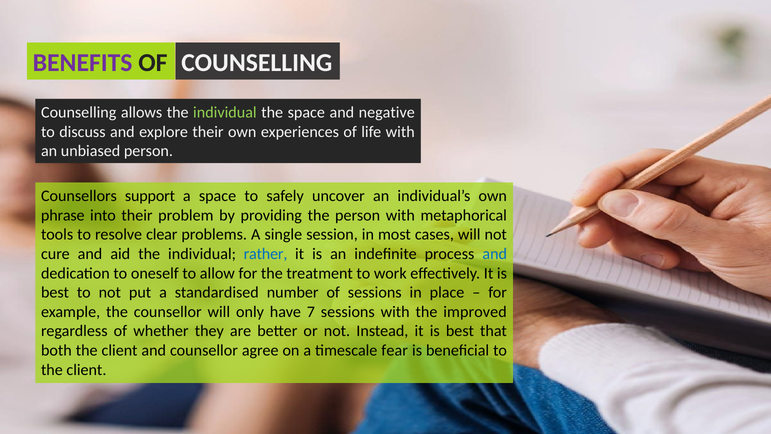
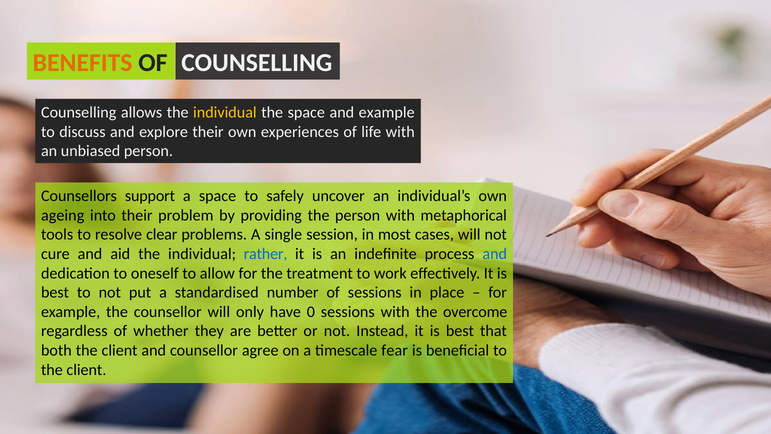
BENEFITS colour: purple -> orange
individual at (225, 112) colour: light green -> yellow
and negative: negative -> example
phrase: phrase -> ageing
7: 7 -> 0
improved: improved -> overcome
